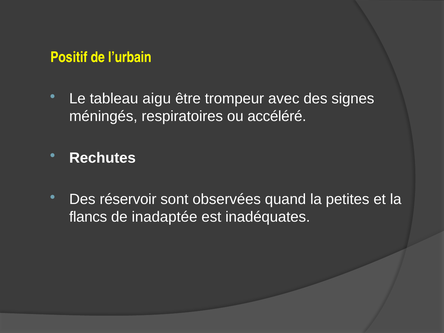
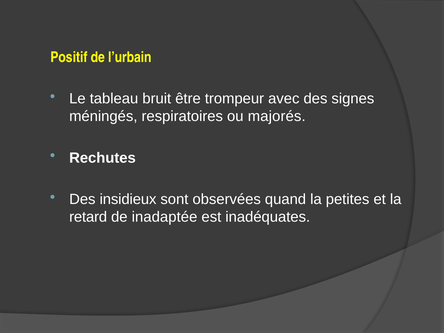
aigu: aigu -> bruit
accéléré: accéléré -> majorés
réservoir: réservoir -> insidieux
flancs: flancs -> retard
